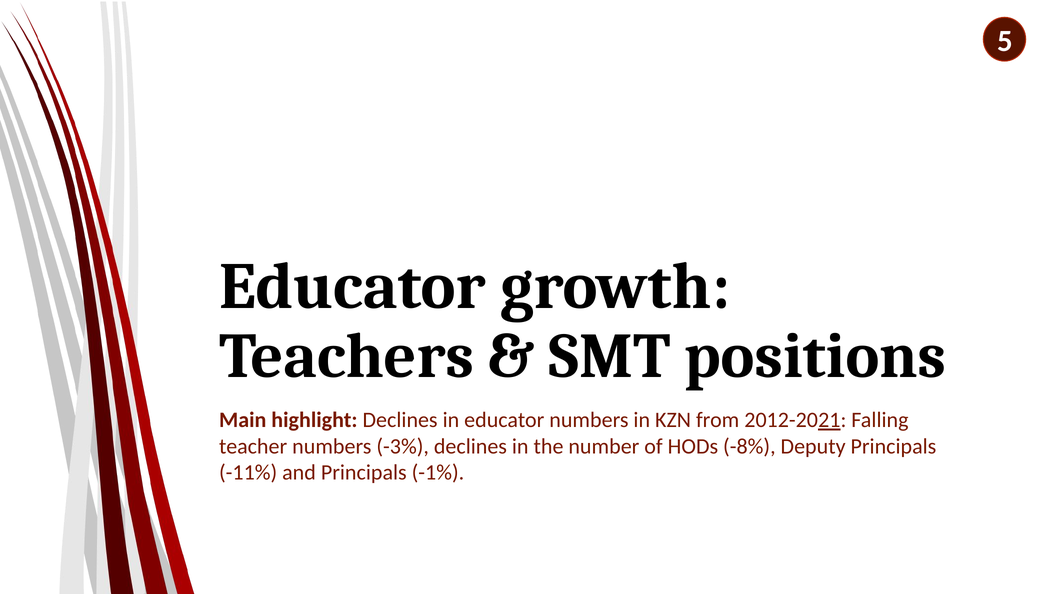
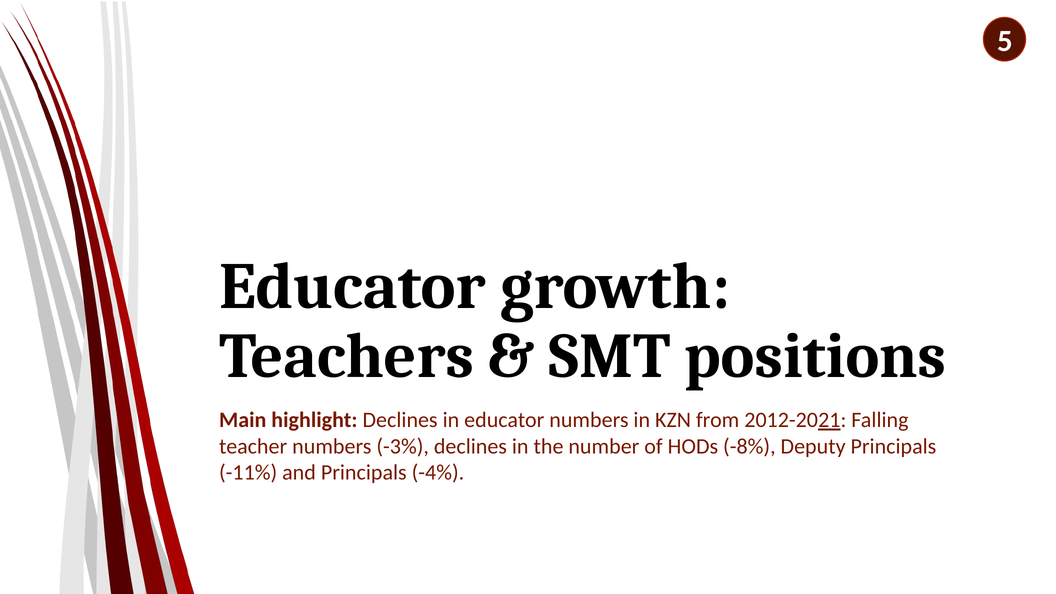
-1%: -1% -> -4%
